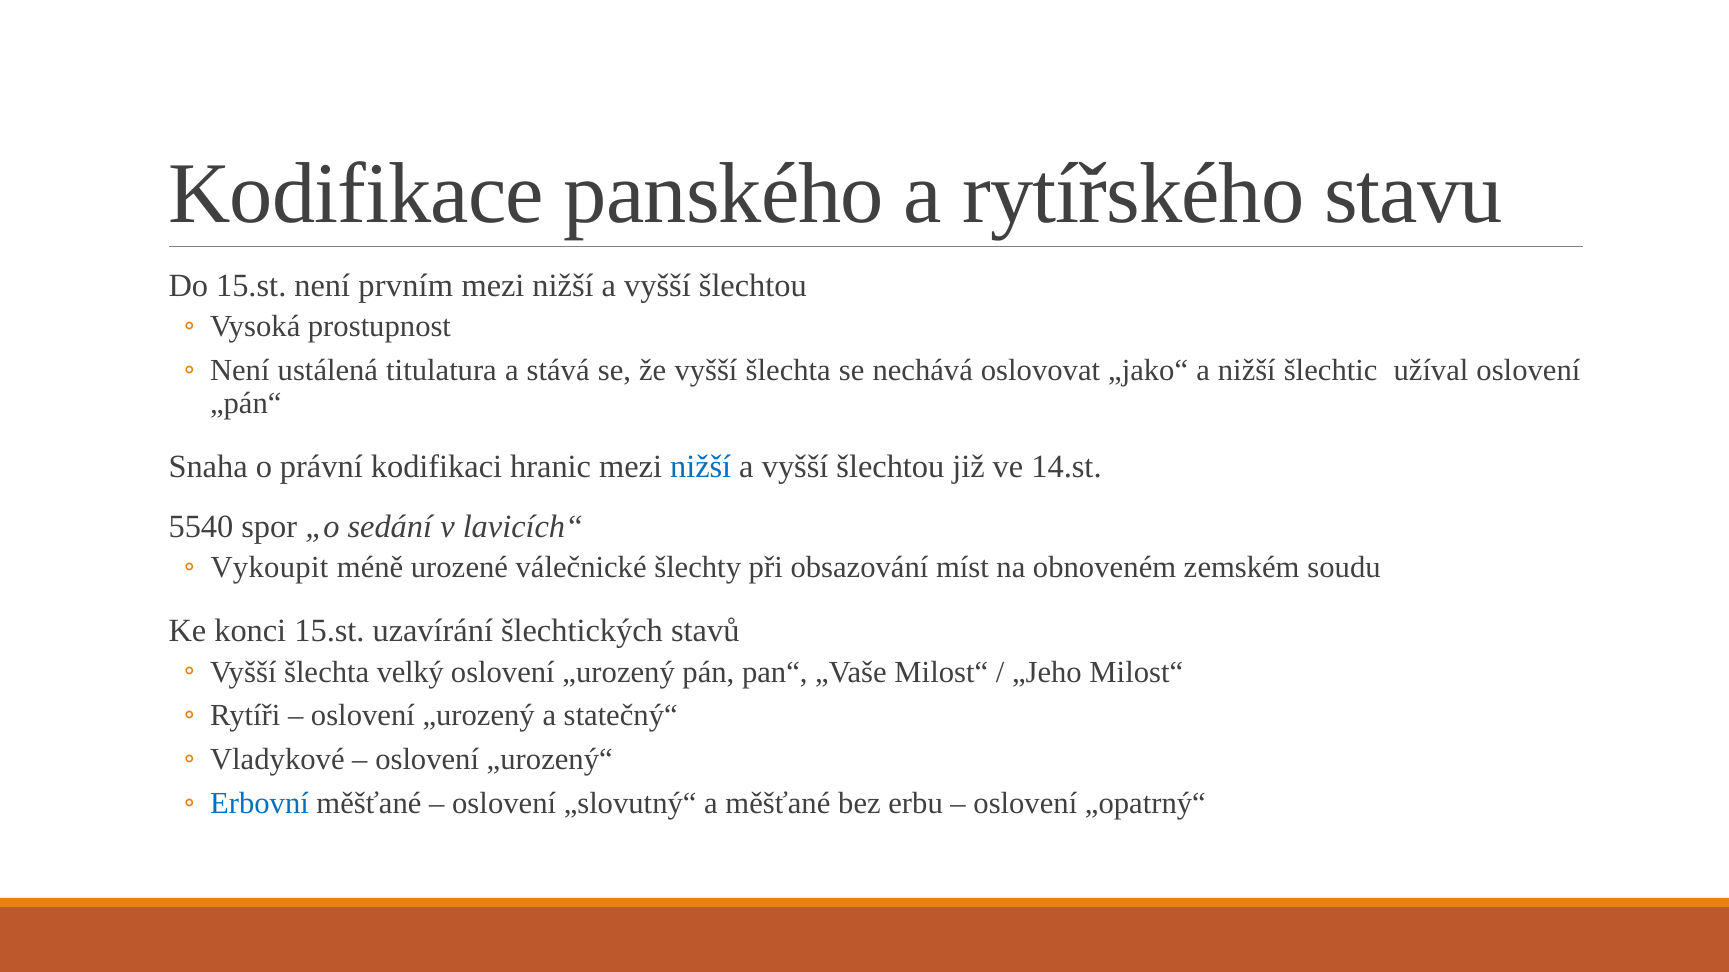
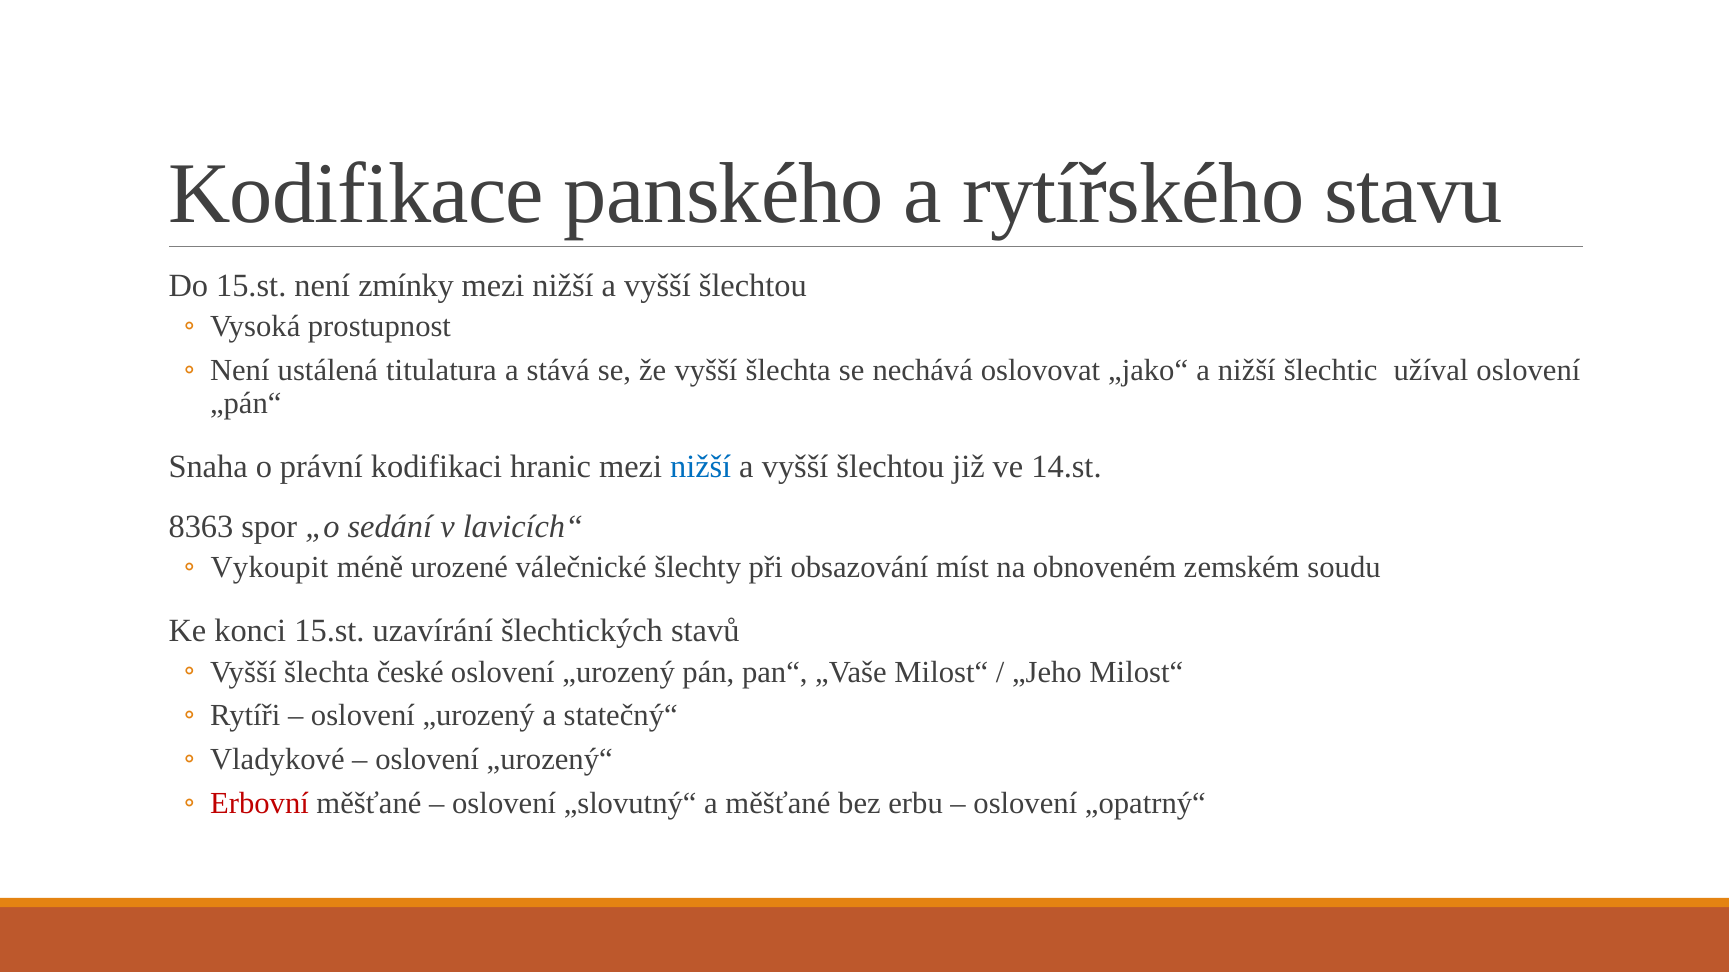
prvním: prvním -> zmínky
5540: 5540 -> 8363
velký: velký -> české
Erbovní colour: blue -> red
